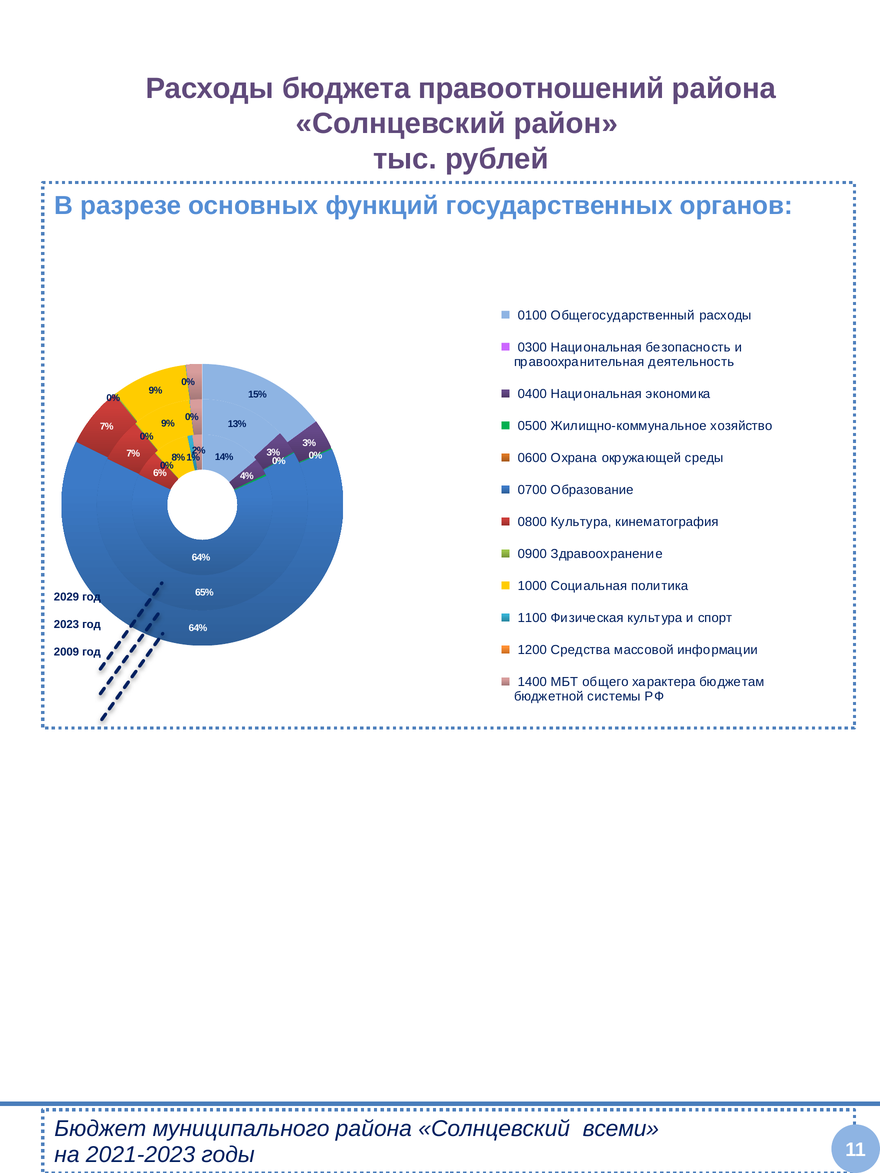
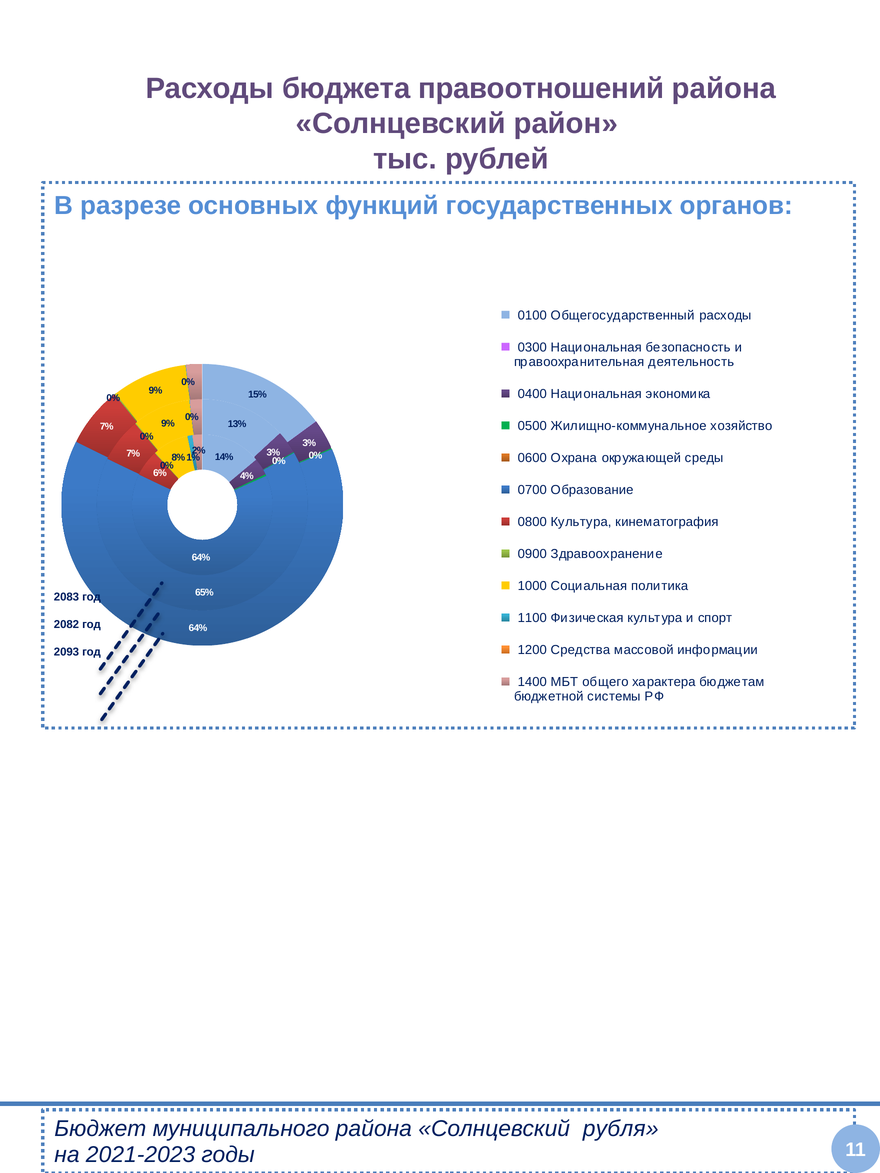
2029: 2029 -> 2083
2023: 2023 -> 2082
2009: 2009 -> 2093
всеми: всеми -> рубля
